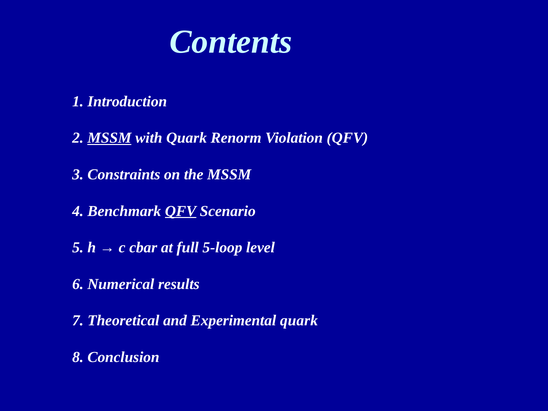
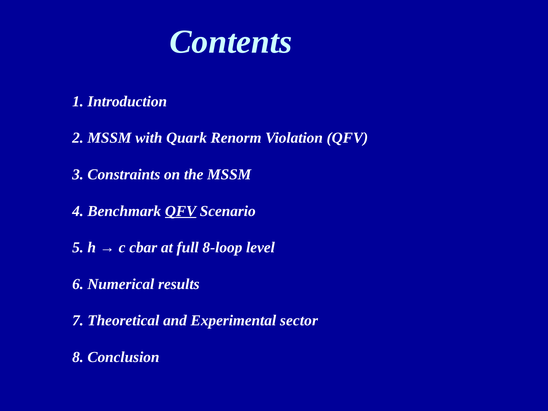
MSSM at (109, 138) underline: present -> none
5-loop: 5-loop -> 8-loop
Experimental quark: quark -> sector
